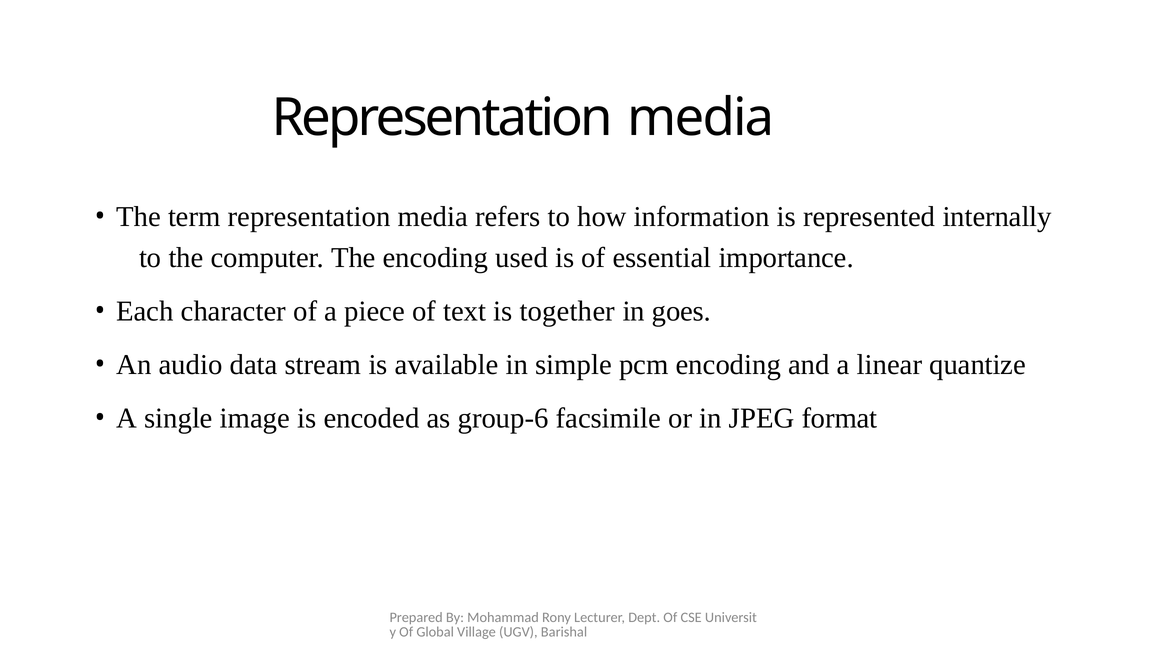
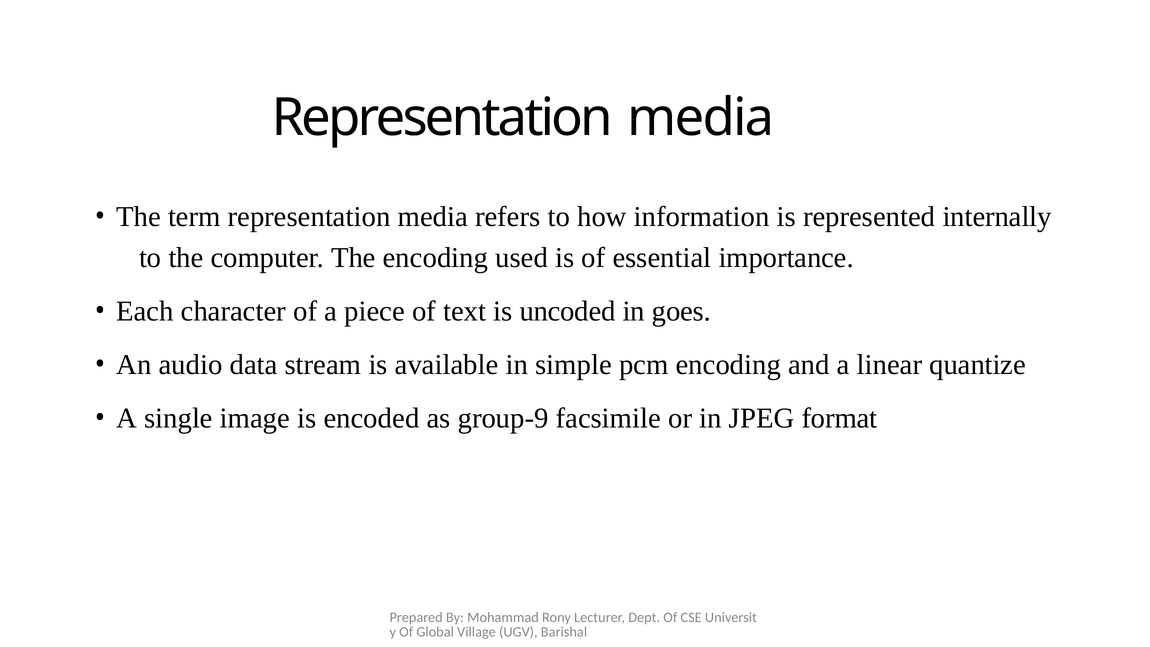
together: together -> uncoded
group-6: group-6 -> group-9
